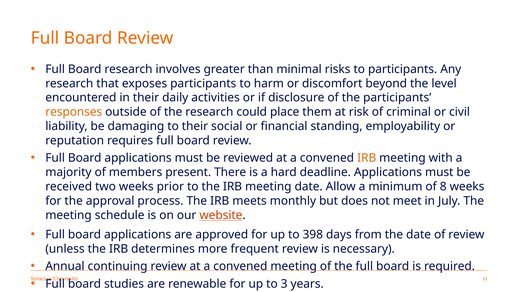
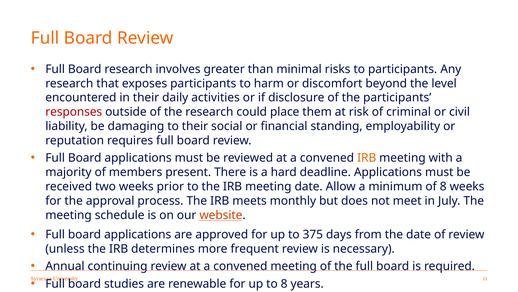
responses colour: orange -> red
398: 398 -> 375
to 3: 3 -> 8
